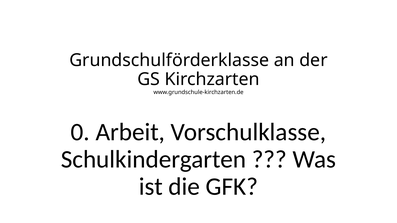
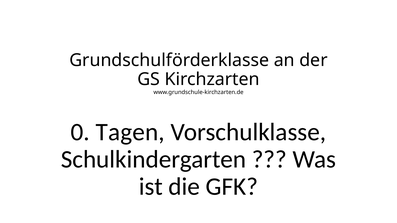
Arbeit: Arbeit -> Tagen
